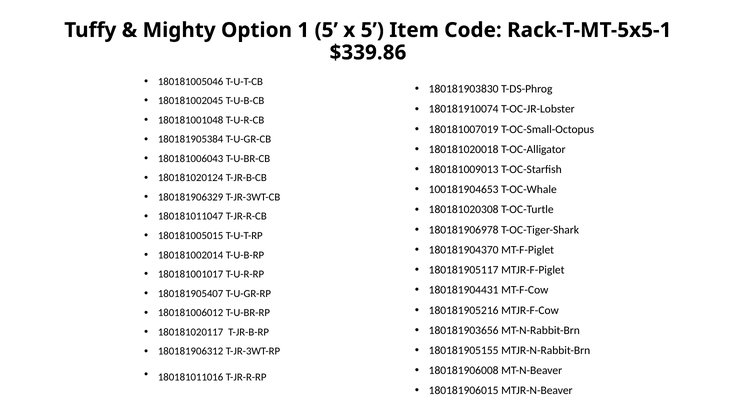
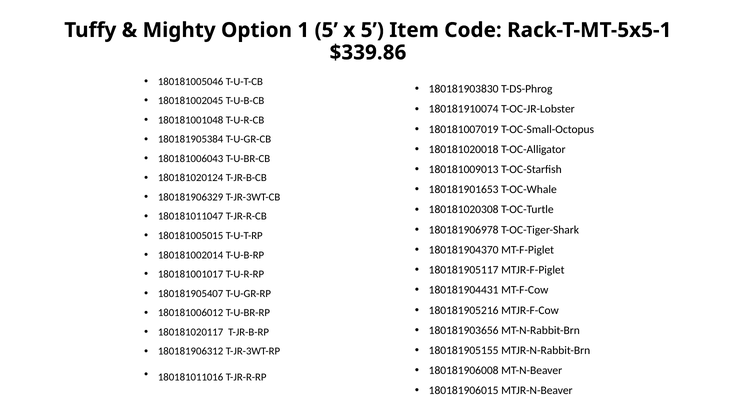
100181904653: 100181904653 -> 180181901653
